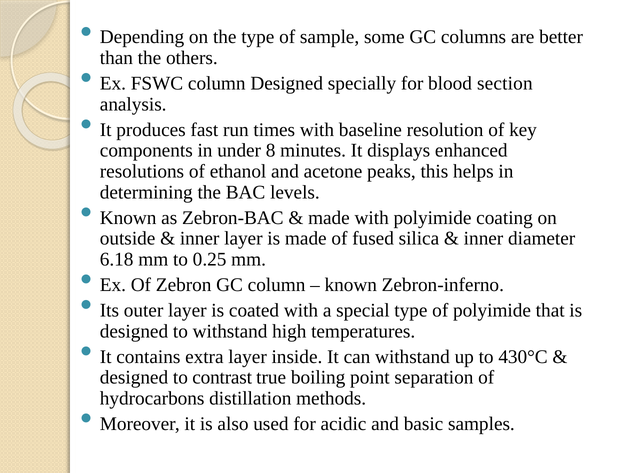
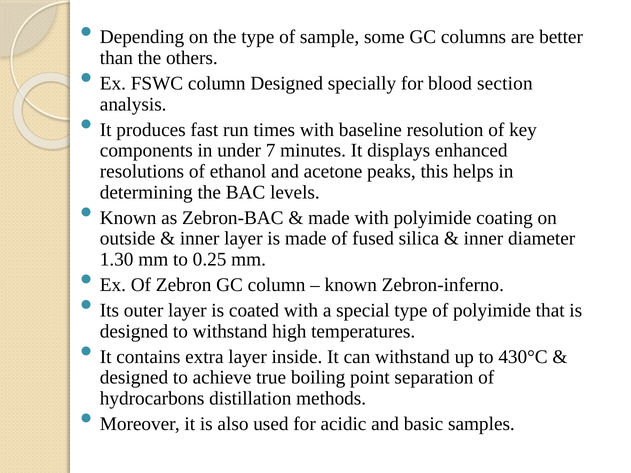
8: 8 -> 7
6.18: 6.18 -> 1.30
contrast: contrast -> achieve
